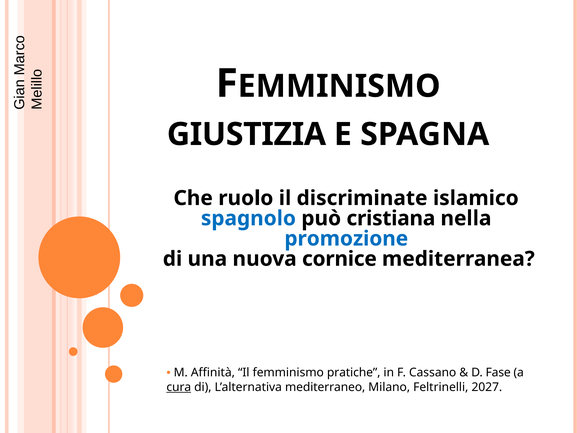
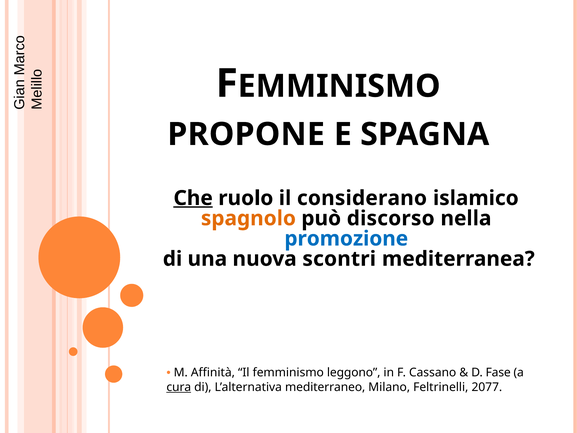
GIUSTIZIA: GIUSTIZIA -> PROPONE
Che underline: none -> present
discriminate: discriminate -> considerano
spagnolo colour: blue -> orange
cristiana: cristiana -> discorso
cornice: cornice -> scontri
pratiche: pratiche -> leggono
2027: 2027 -> 2077
